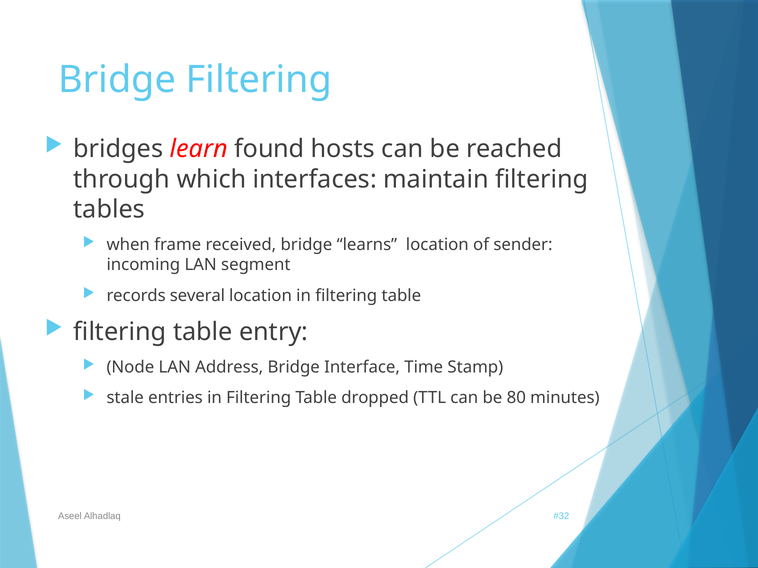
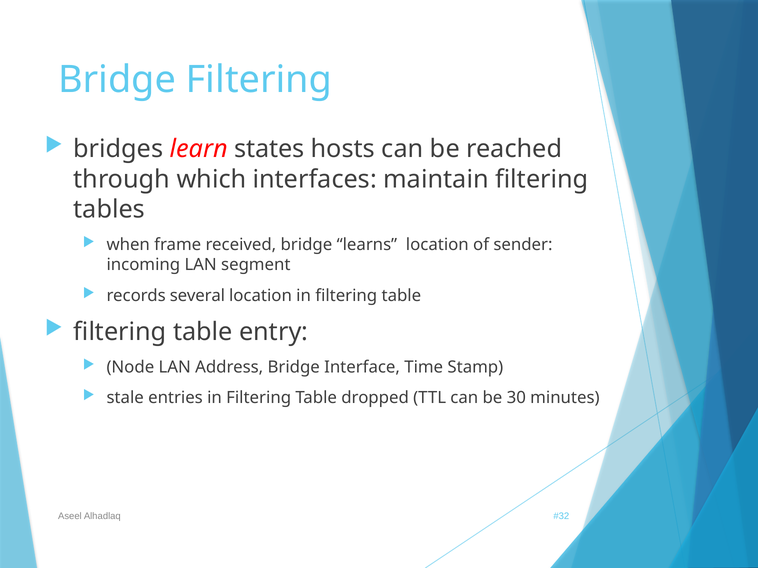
found: found -> states
80: 80 -> 30
